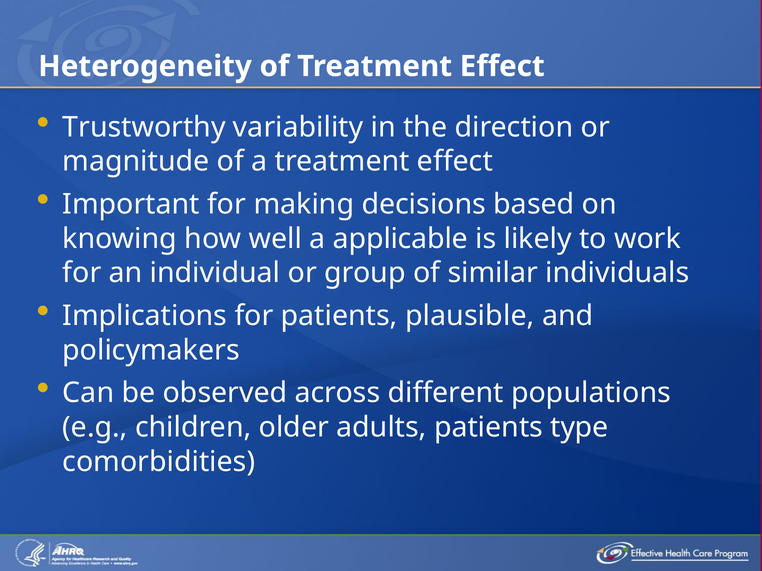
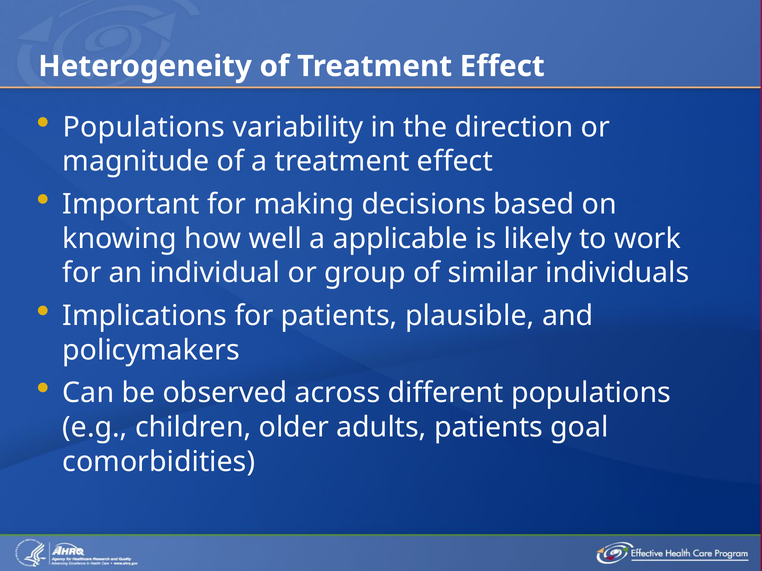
Trustworthy at (144, 127): Trustworthy -> Populations
type: type -> goal
